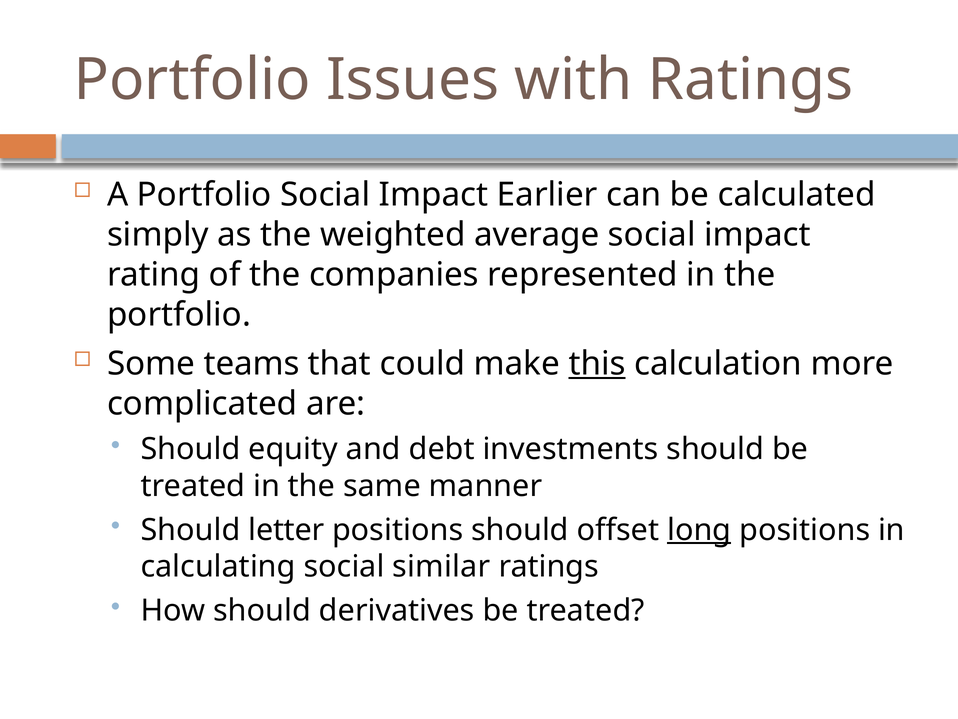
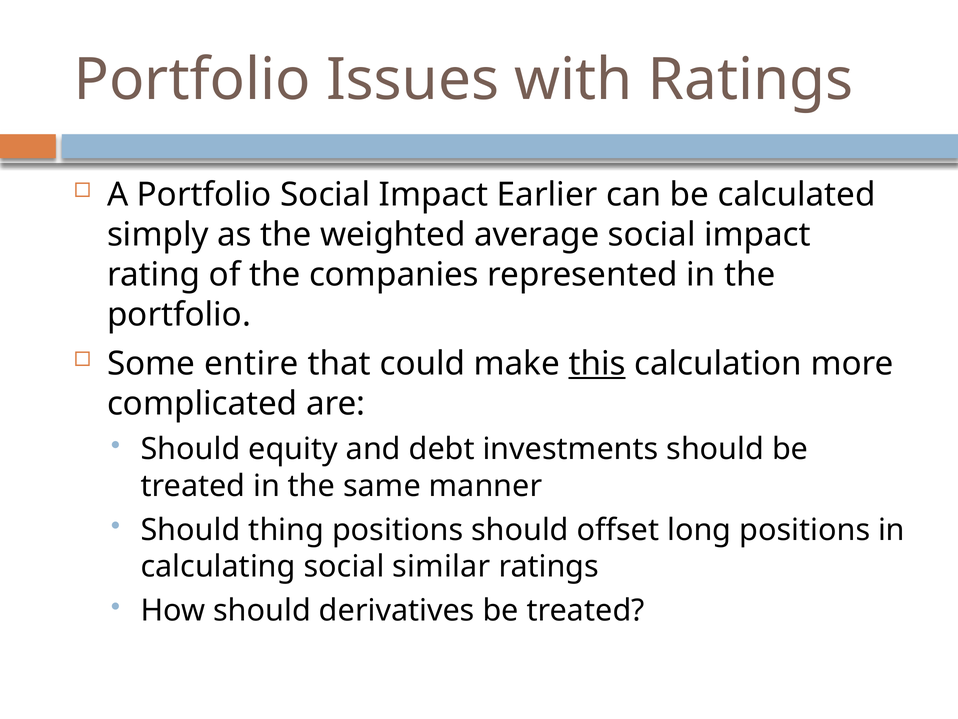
teams: teams -> entire
letter: letter -> thing
long underline: present -> none
